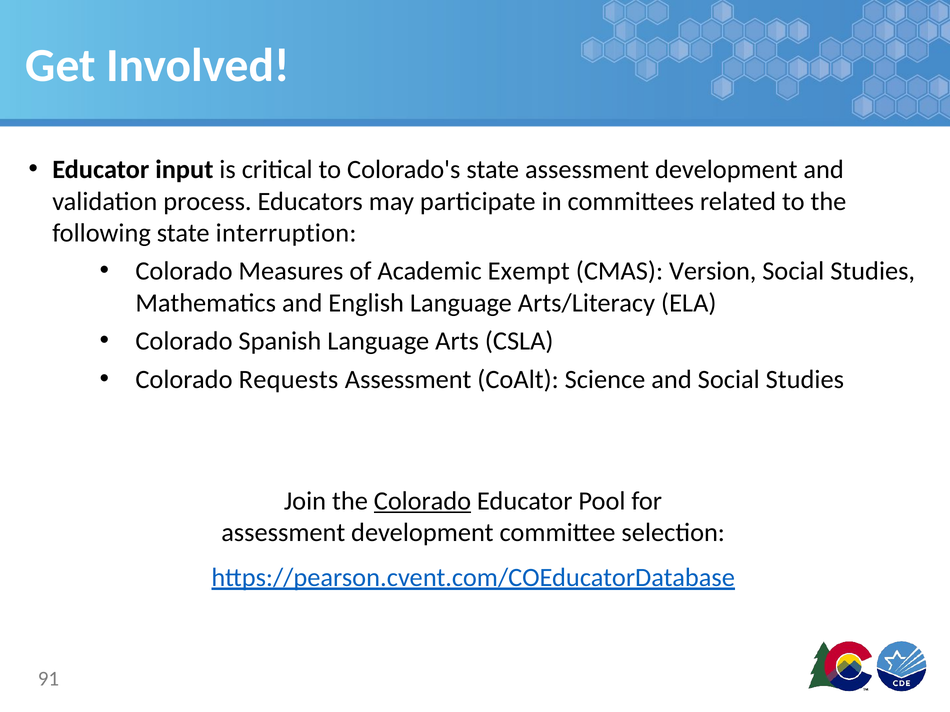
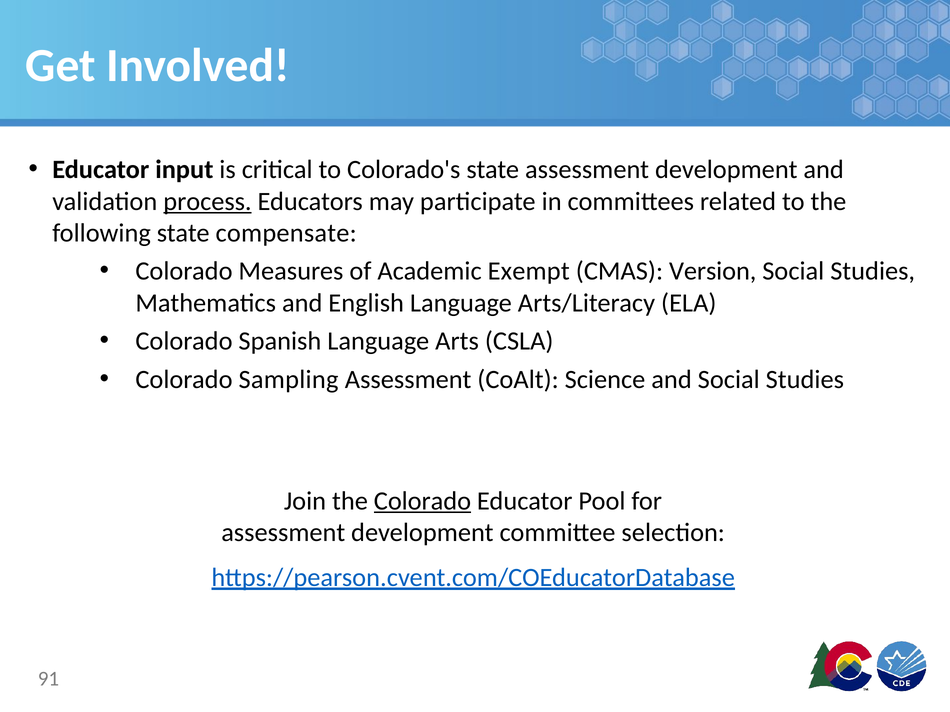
process underline: none -> present
interruption: interruption -> compensate
Requests: Requests -> Sampling
